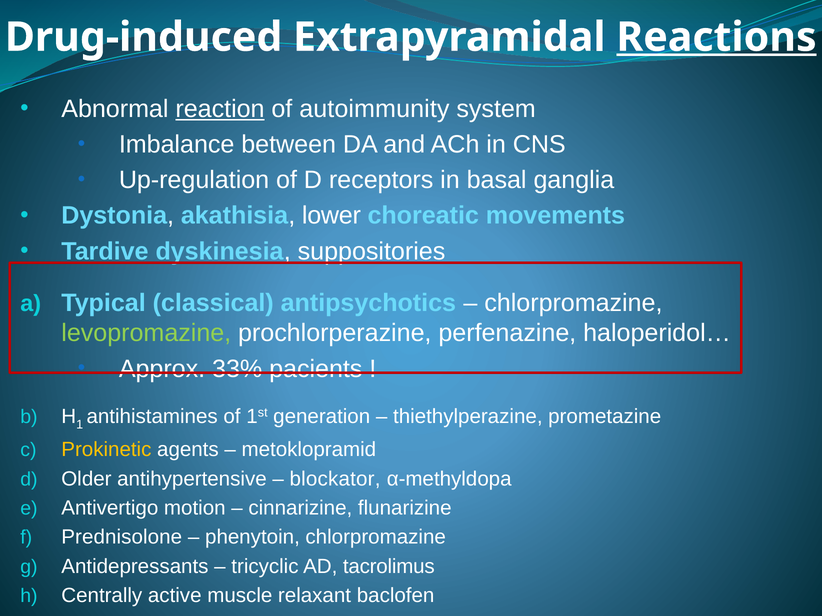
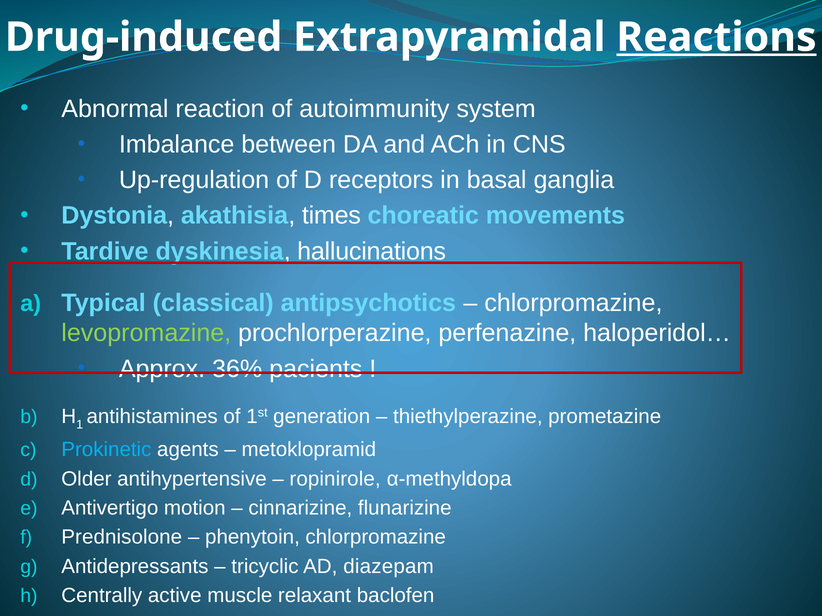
reaction underline: present -> none
lower: lower -> times
suppositories: suppositories -> hallucinations
33%: 33% -> 36%
Prokinetic colour: yellow -> light blue
blockator: blockator -> ropinirole
tacrolimus: tacrolimus -> diazepam
